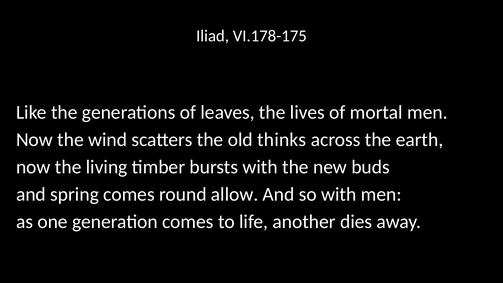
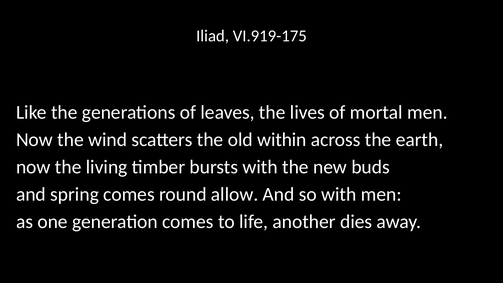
VI.178-175: VI.178-175 -> VI.919-175
thinks: thinks -> within
